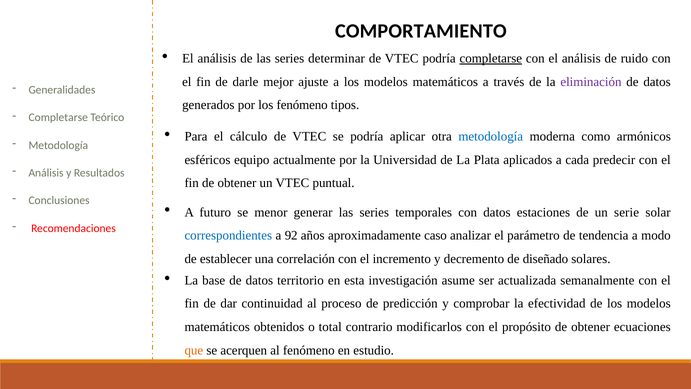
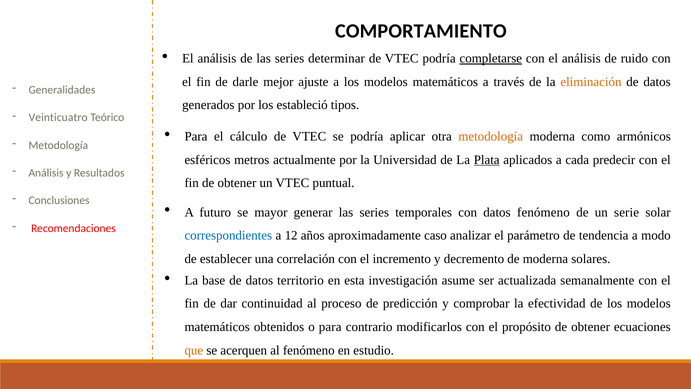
eliminación colour: purple -> orange
los fenómeno: fenómeno -> estableció
Completarse at (58, 118): Completarse -> Veinticuatro
metodología at (491, 136) colour: blue -> orange
equipo: equipo -> metros
Plata underline: none -> present
menor: menor -> mayor
datos estaciones: estaciones -> fenómeno
92: 92 -> 12
de diseñado: diseñado -> moderna
o total: total -> para
